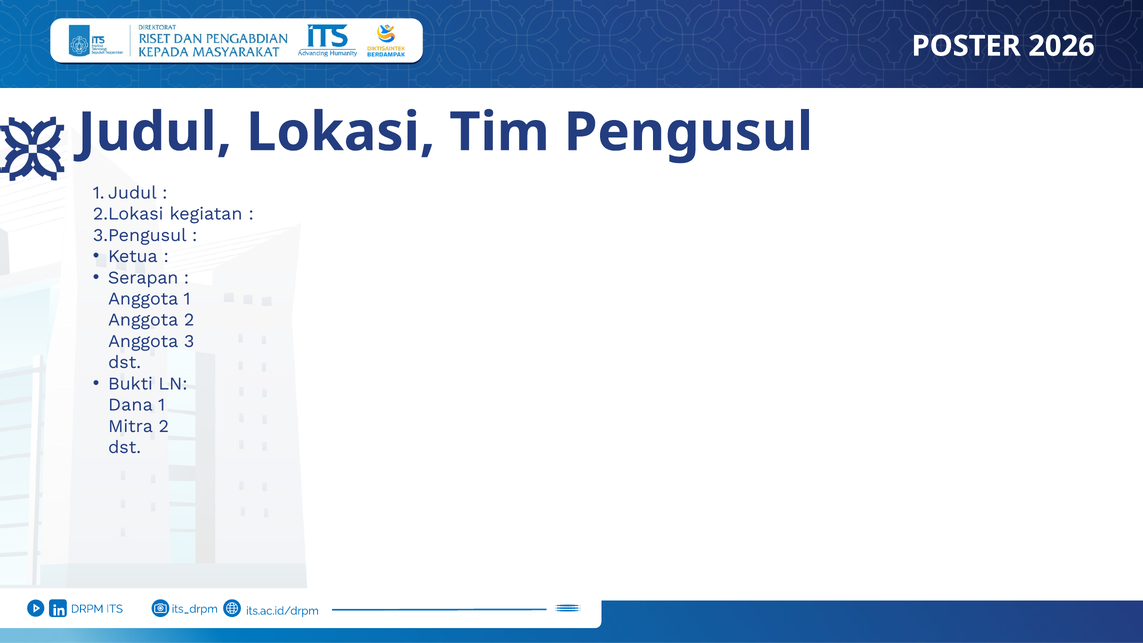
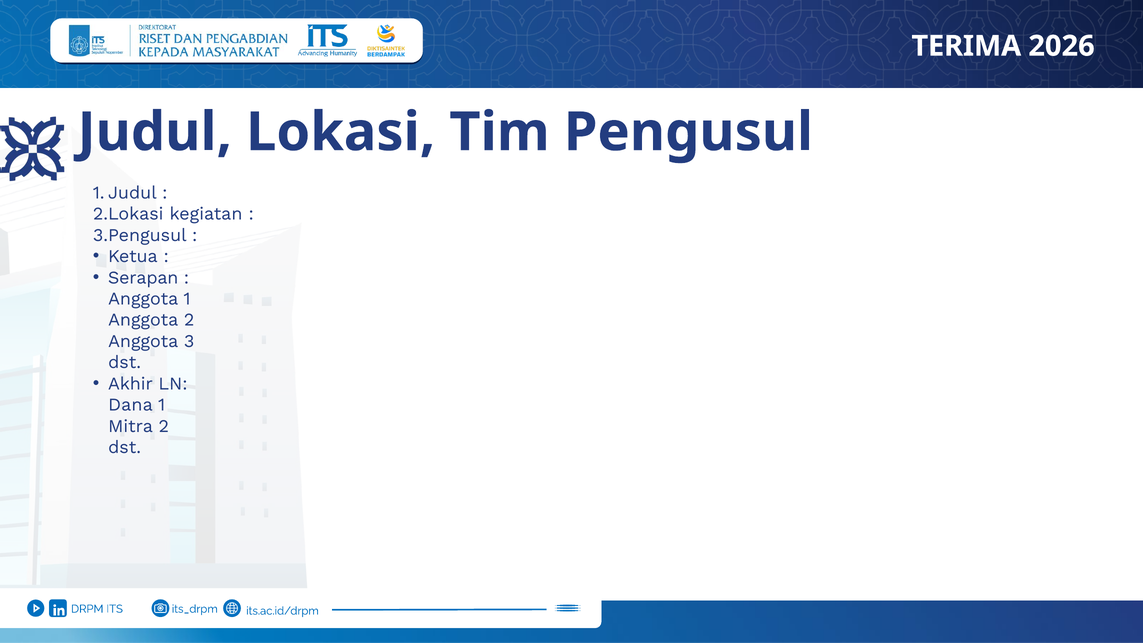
POSTER: POSTER -> TERIMA
Bukti: Bukti -> Akhir
